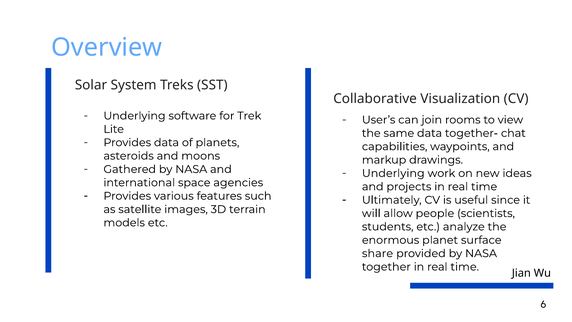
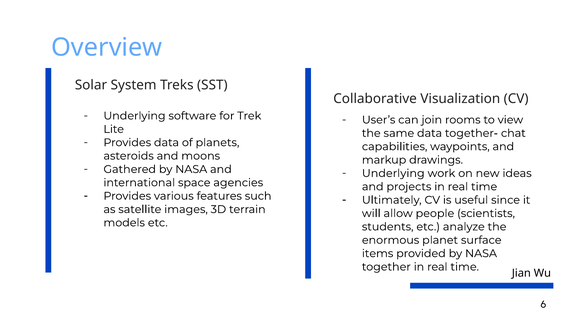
share: share -> items
